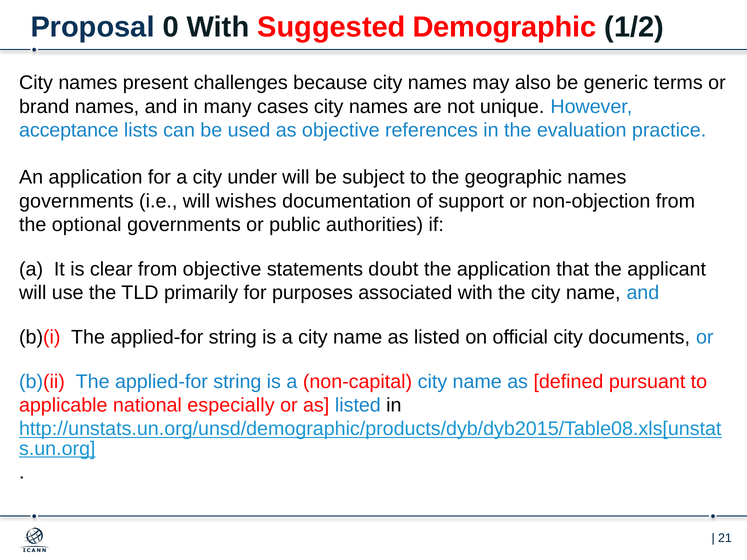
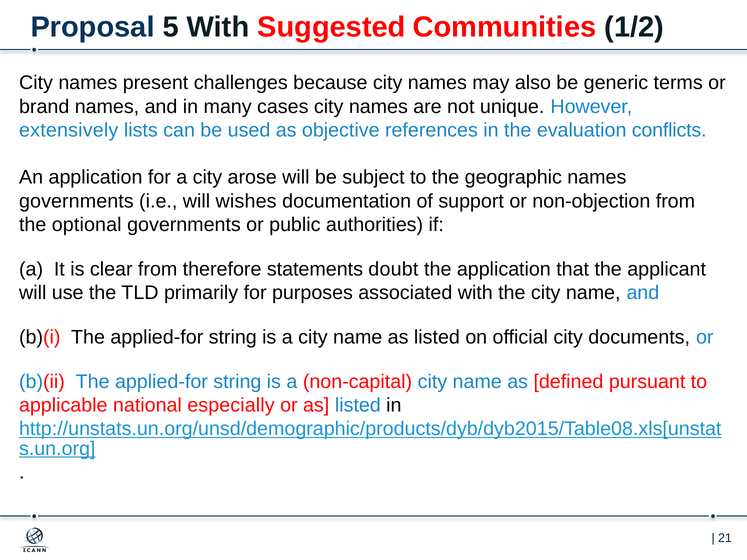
0: 0 -> 5
Demographic: Demographic -> Communities
acceptance: acceptance -> extensively
practice: practice -> conflicts
under: under -> arose
from objective: objective -> therefore
